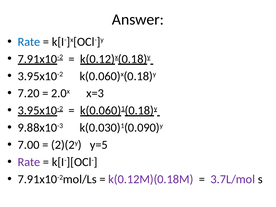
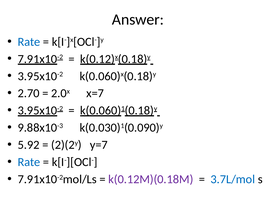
7.20: 7.20 -> 2.70
x=3: x=3 -> x=7
7.00: 7.00 -> 5.92
y=5: y=5 -> y=7
Rate at (29, 162) colour: purple -> blue
3.7L/mol colour: purple -> blue
